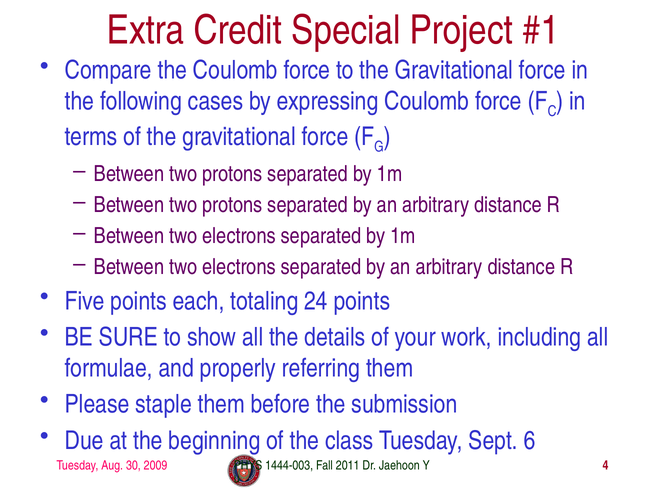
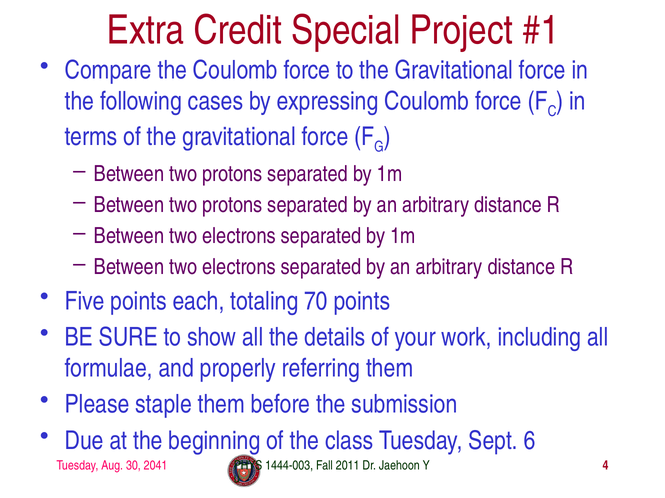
24: 24 -> 70
2009: 2009 -> 2041
